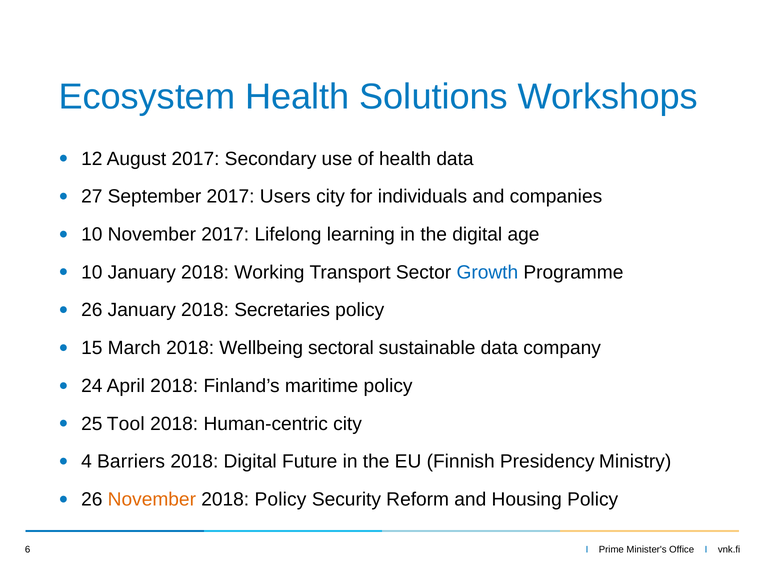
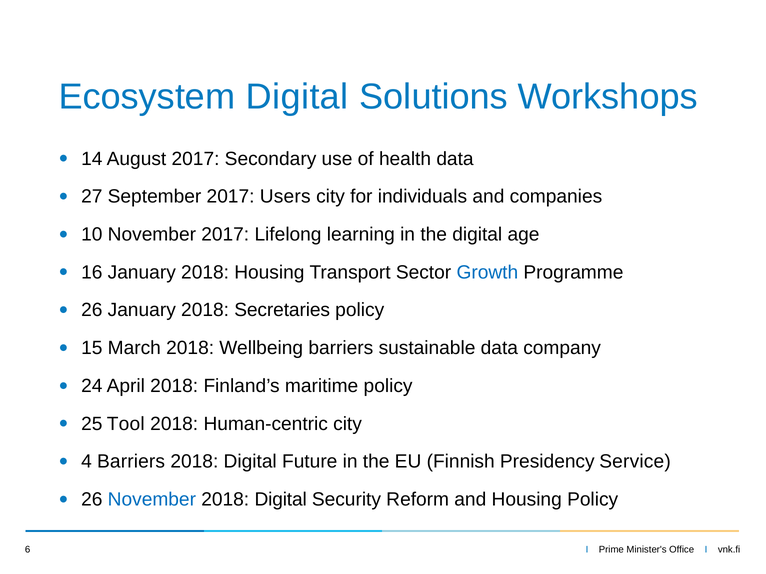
Ecosystem Health: Health -> Digital
12: 12 -> 14
10 at (92, 273): 10 -> 16
2018 Working: Working -> Housing
Wellbeing sectoral: sectoral -> barriers
Ministry: Ministry -> Service
November at (152, 500) colour: orange -> blue
Policy at (280, 500): Policy -> Digital
